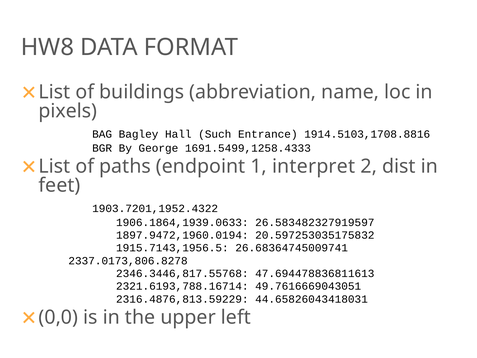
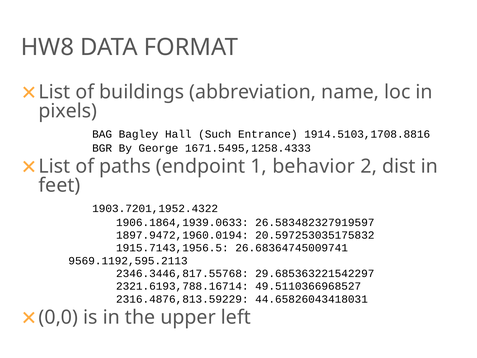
1691.5499,1258.4333: 1691.5499,1258.4333 -> 1671.5495,1258.4333
interpret: interpret -> behavior
2337.0173,806.8278: 2337.0173,806.8278 -> 9569.1192,595.2113
47.694478836811613: 47.694478836811613 -> 29.685363221542297
49.7616669043051: 49.7616669043051 -> 49.5110366968527
